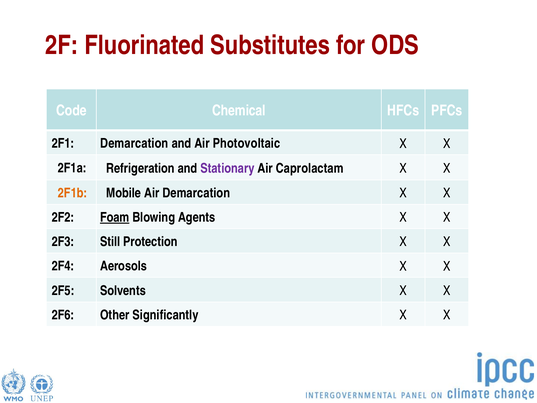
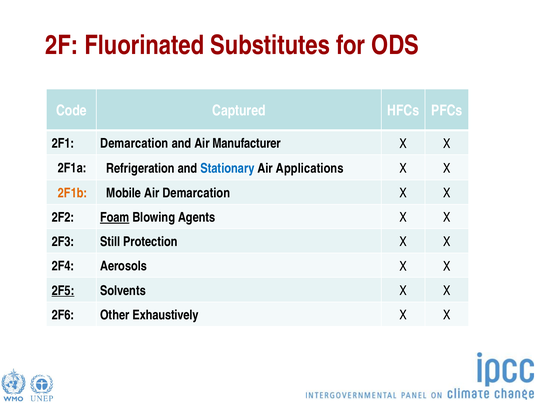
Chemical: Chemical -> Captured
Photovoltaic: Photovoltaic -> Manufacturer
Stationary colour: purple -> blue
Caprolactam: Caprolactam -> Applications
2F5 underline: none -> present
Significantly: Significantly -> Exhaustively
